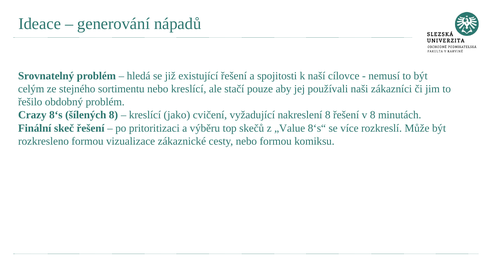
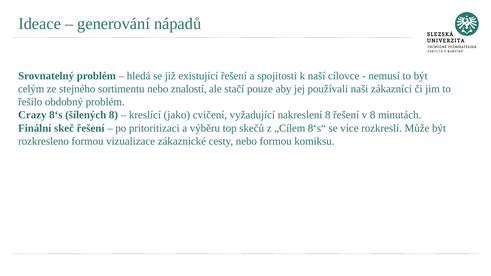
nebo kreslící: kreslící -> znalostí
„Value: „Value -> „Cílem
